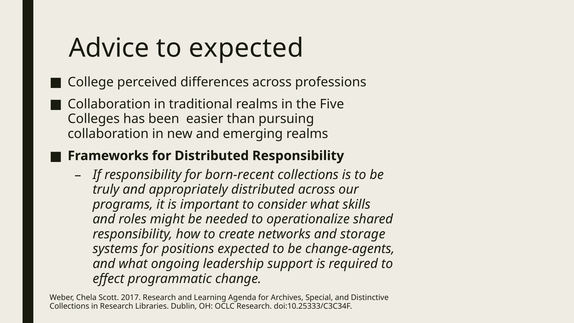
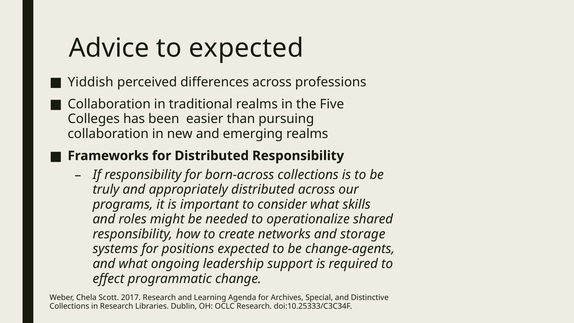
College: College -> Yiddish
born-recent: born-recent -> born-across
